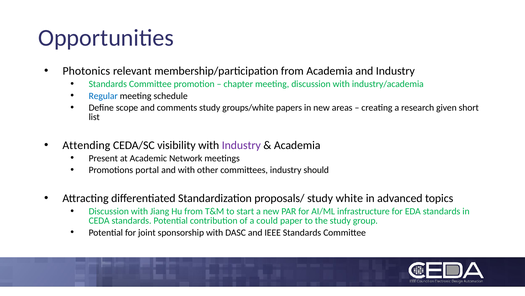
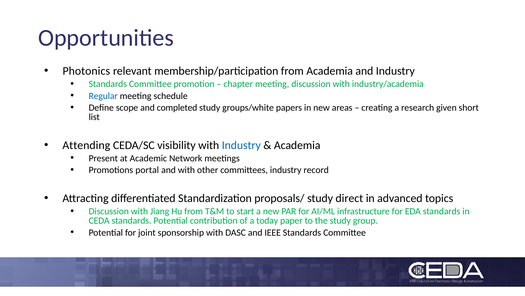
comments: comments -> completed
Industry at (241, 145) colour: purple -> blue
should: should -> record
white: white -> direct
could: could -> today
